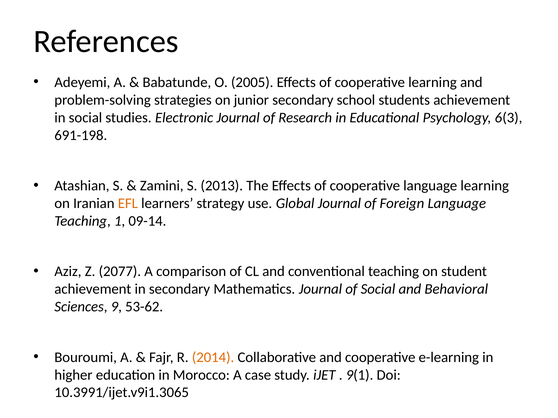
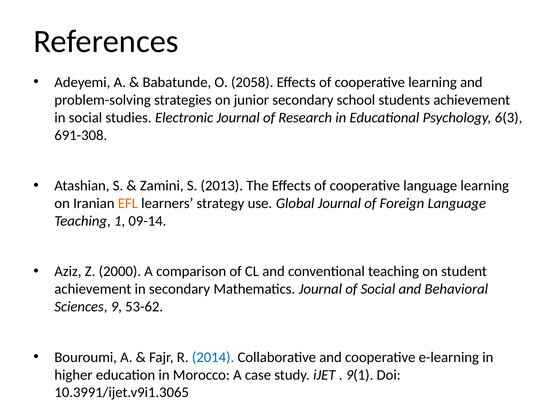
2005: 2005 -> 2058
691-198: 691-198 -> 691-308
2077: 2077 -> 2000
2014 colour: orange -> blue
